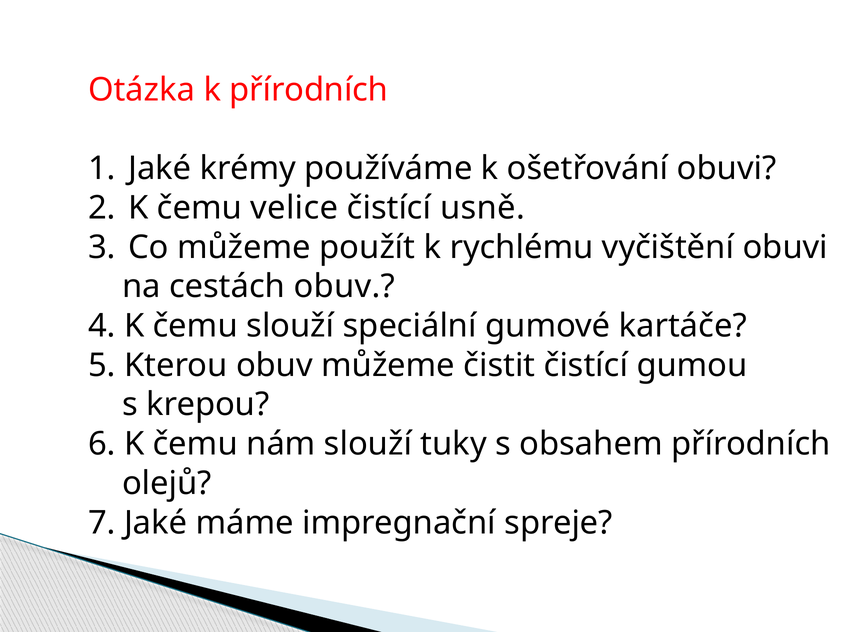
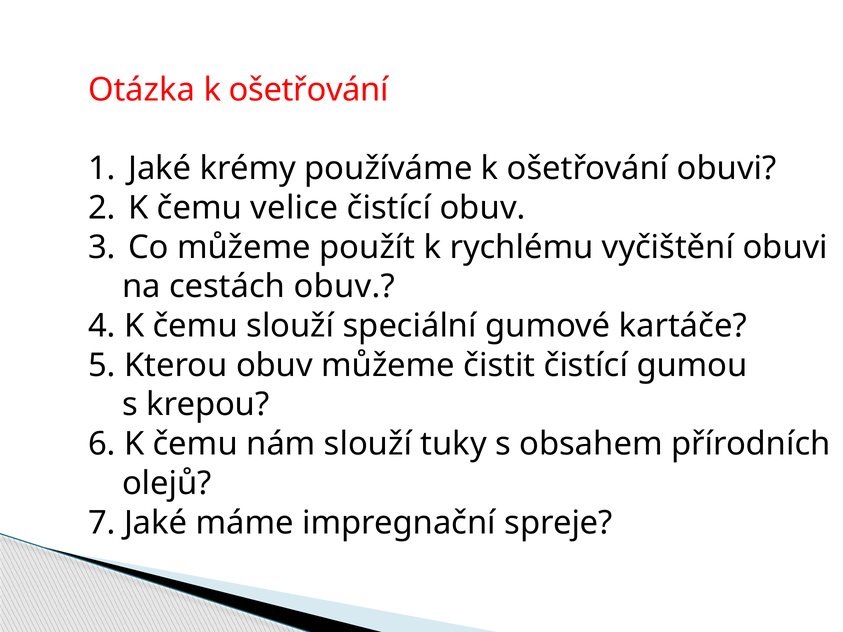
Otázka k přírodních: přírodních -> ošetřování
čistící usně: usně -> obuv
